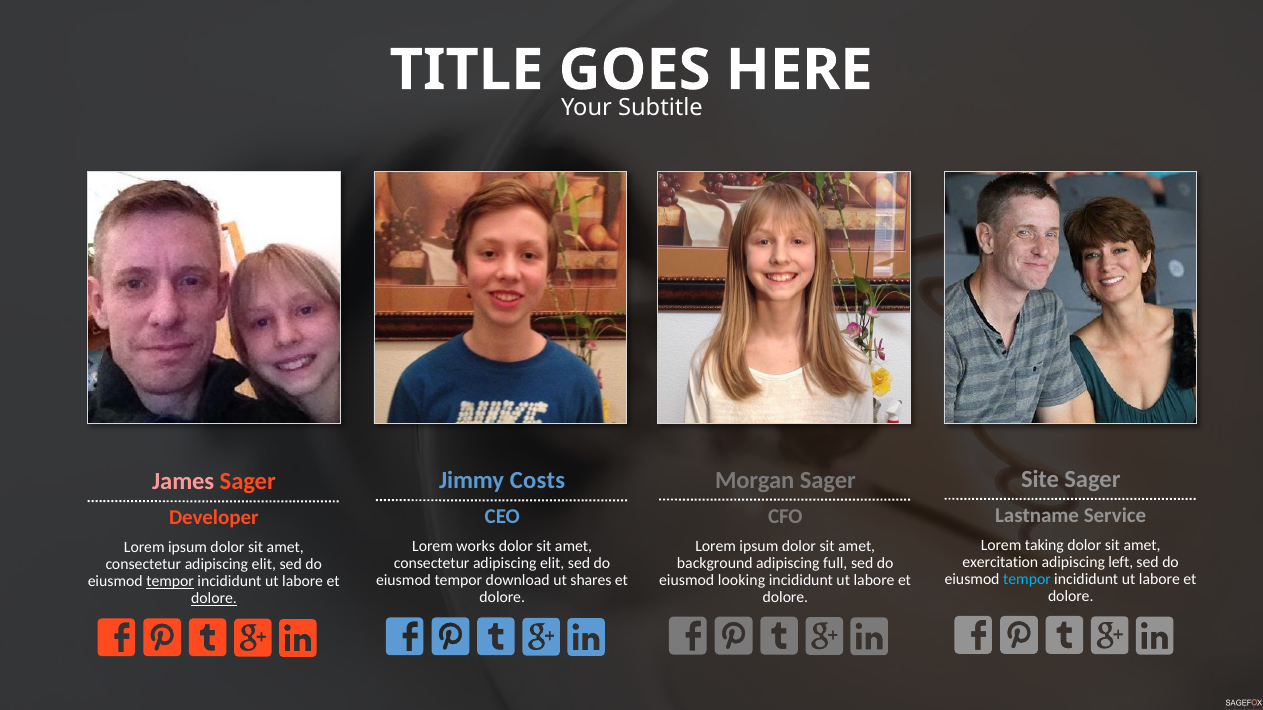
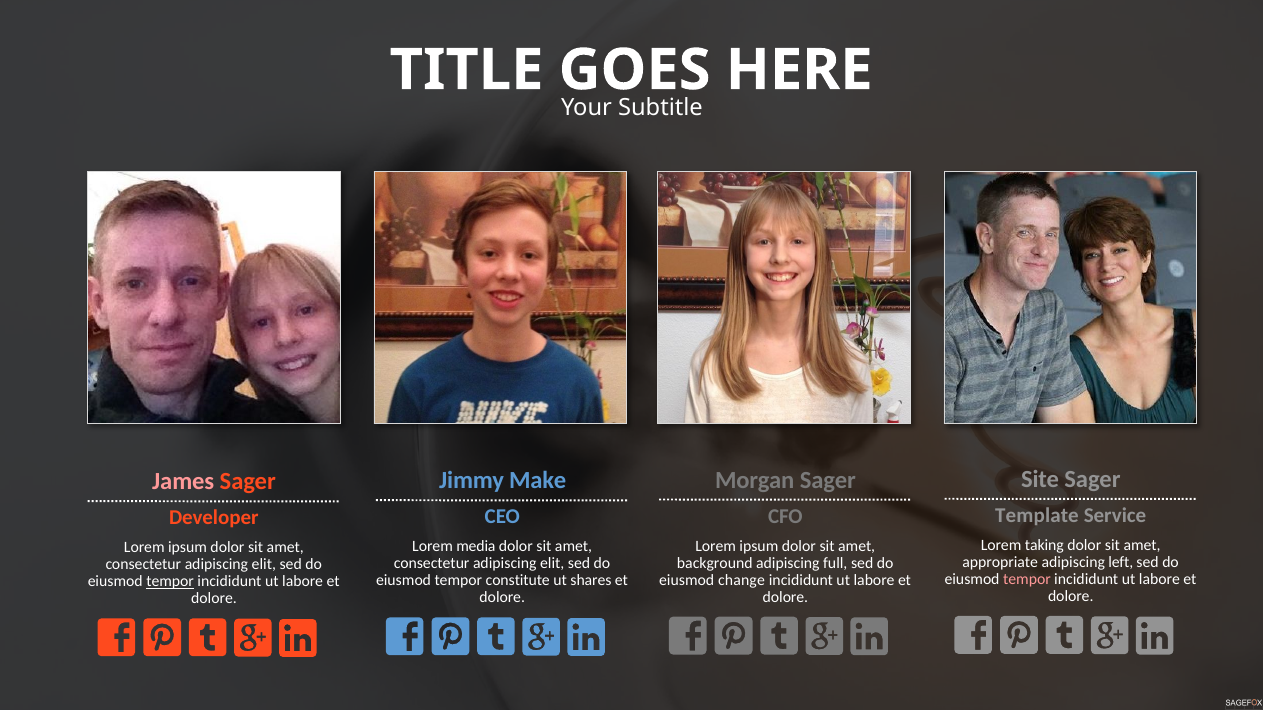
Costs: Costs -> Make
Lastname: Lastname -> Template
works: works -> media
exercitation: exercitation -> appropriate
tempor at (1027, 580) colour: light blue -> pink
looking: looking -> change
download: download -> constitute
dolore at (214, 599) underline: present -> none
